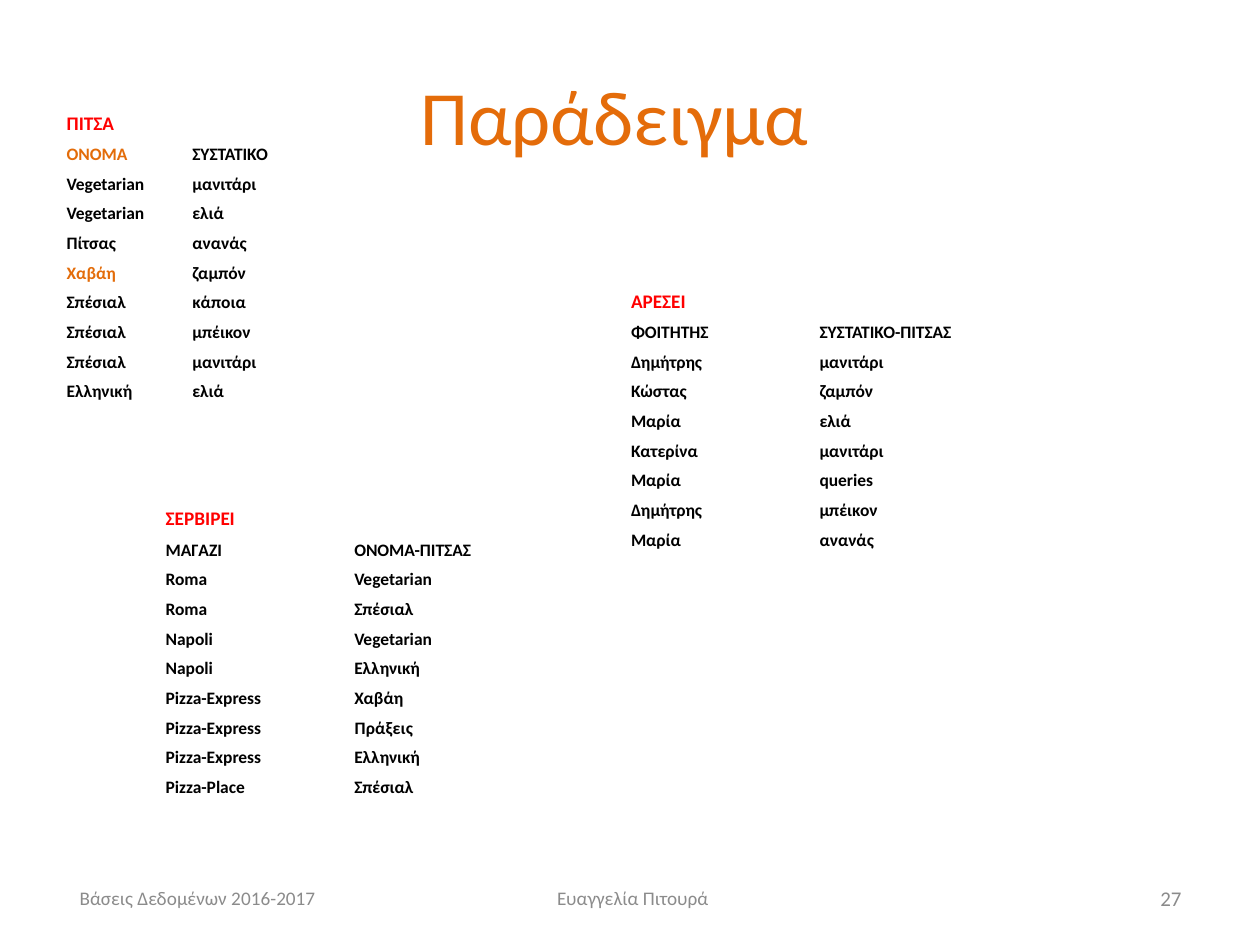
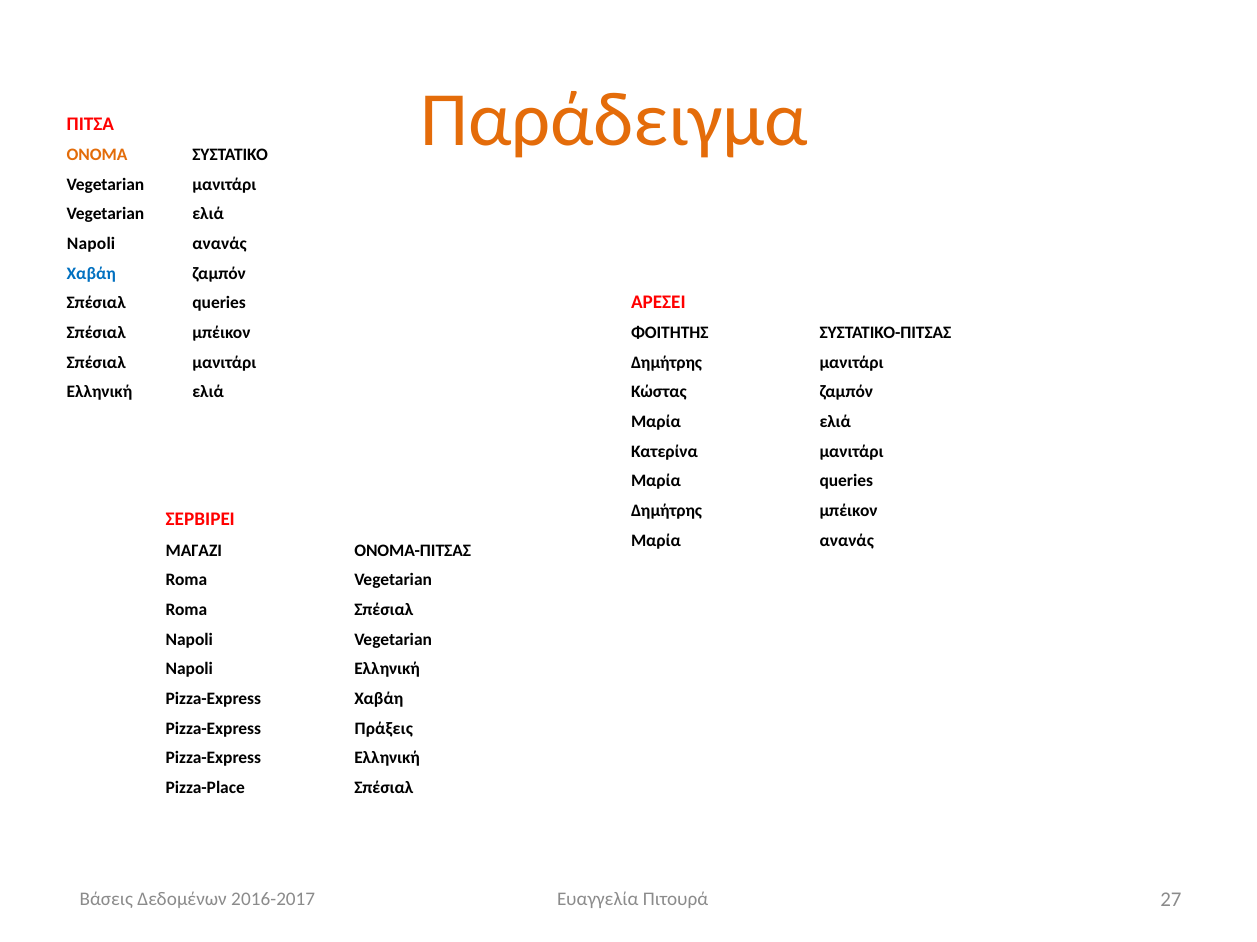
Πίτσας at (91, 244): Πίτσας -> Napoli
Χαβάη at (91, 274) colour: orange -> blue
Σπέσιαλ κάποια: κάποια -> queries
